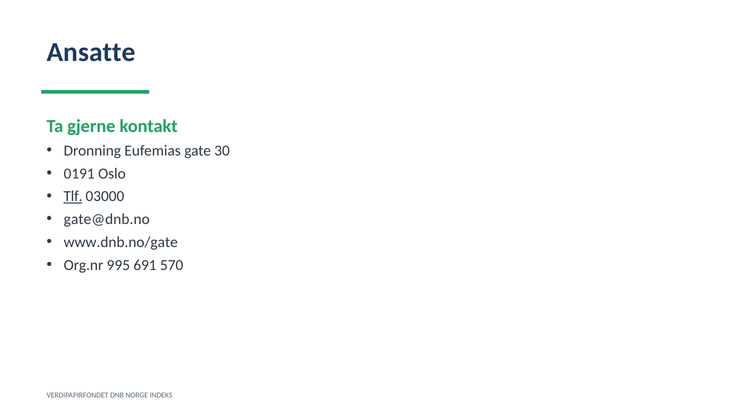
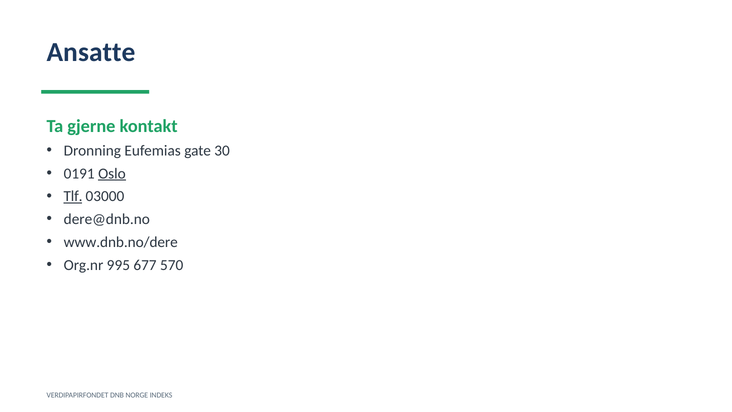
Oslo underline: none -> present
gate@dnb.no: gate@dnb.no -> dere@dnb.no
www.dnb.no/gate: www.dnb.no/gate -> www.dnb.no/dere
691: 691 -> 677
